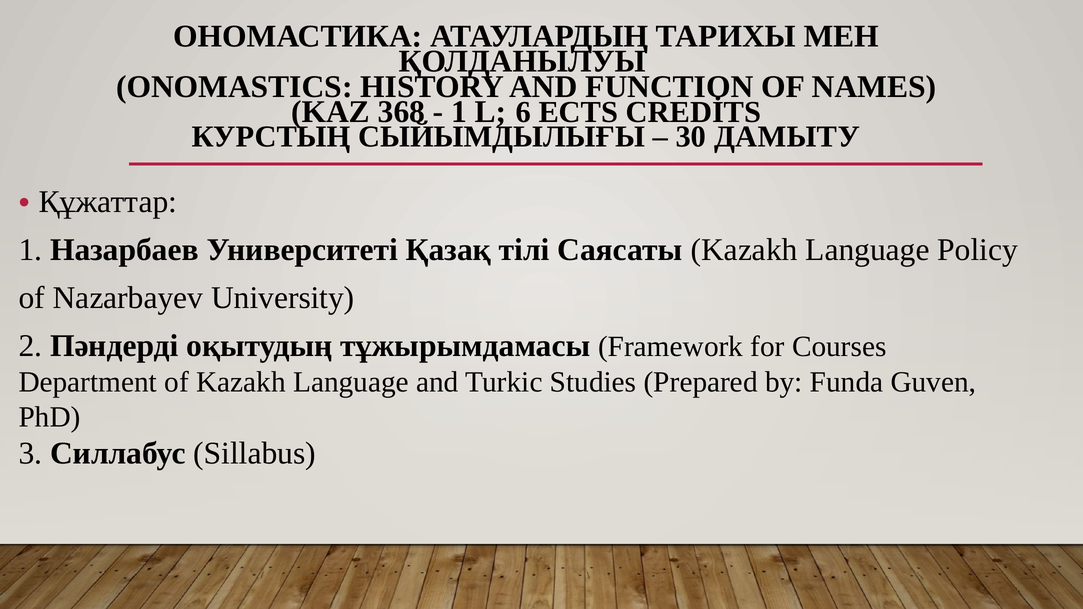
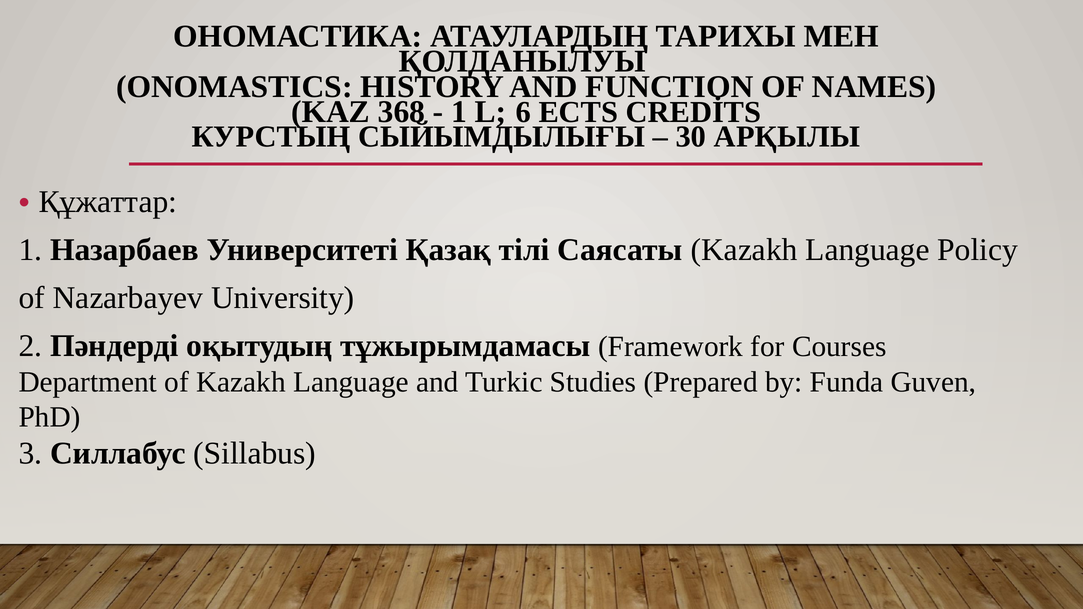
ДАМЫТУ: ДАМЫТУ -> АРҚЫЛЫ
